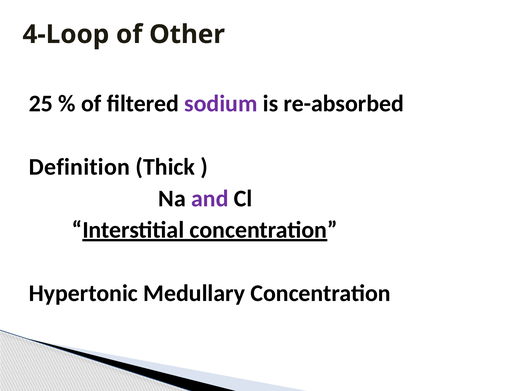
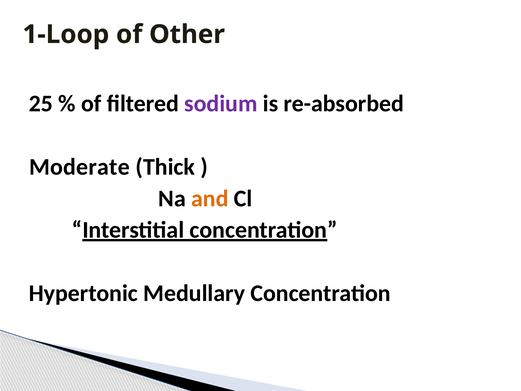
4-Loop: 4-Loop -> 1-Loop
Definition: Definition -> Moderate
and colour: purple -> orange
